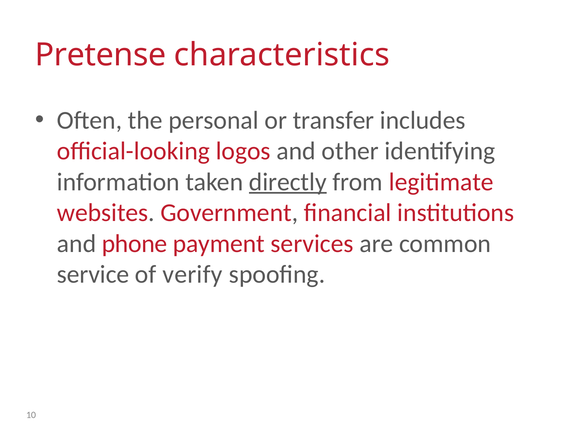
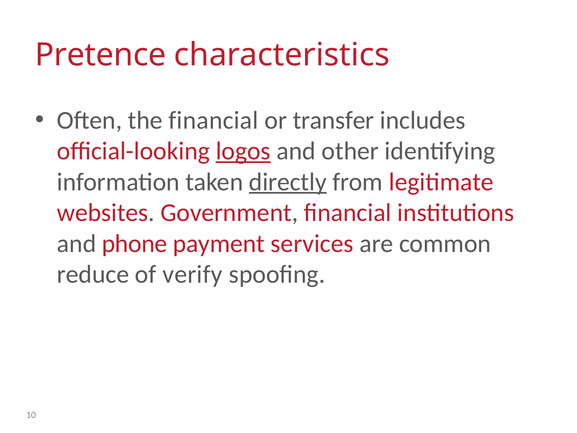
Pretense: Pretense -> Pretence
the personal: personal -> financial
logos underline: none -> present
service: service -> reduce
